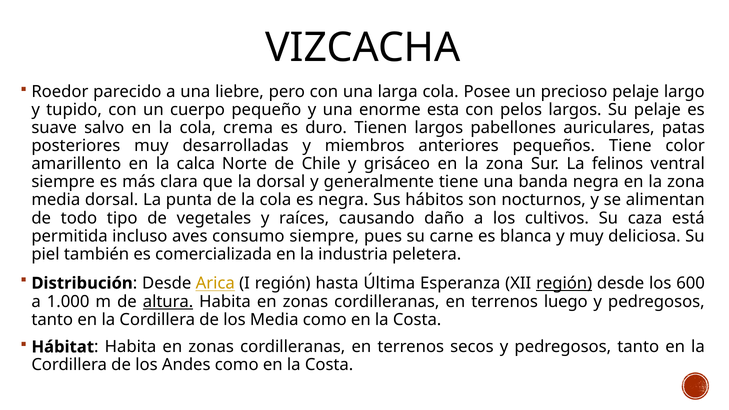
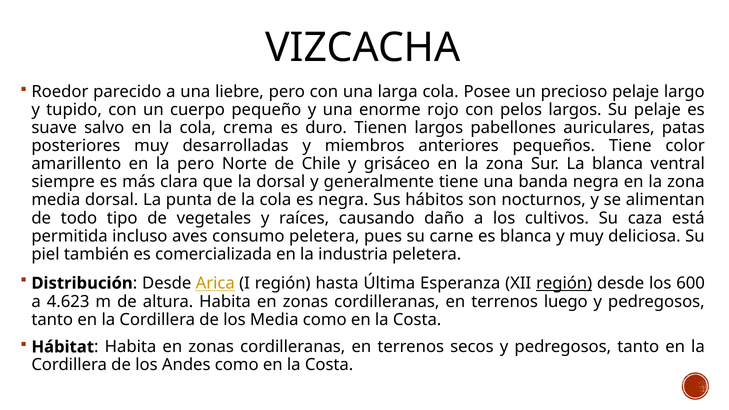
esta: esta -> rojo
la calca: calca -> pero
La felinos: felinos -> blanca
consumo siempre: siempre -> peletera
1.000: 1.000 -> 4.623
altura underline: present -> none
